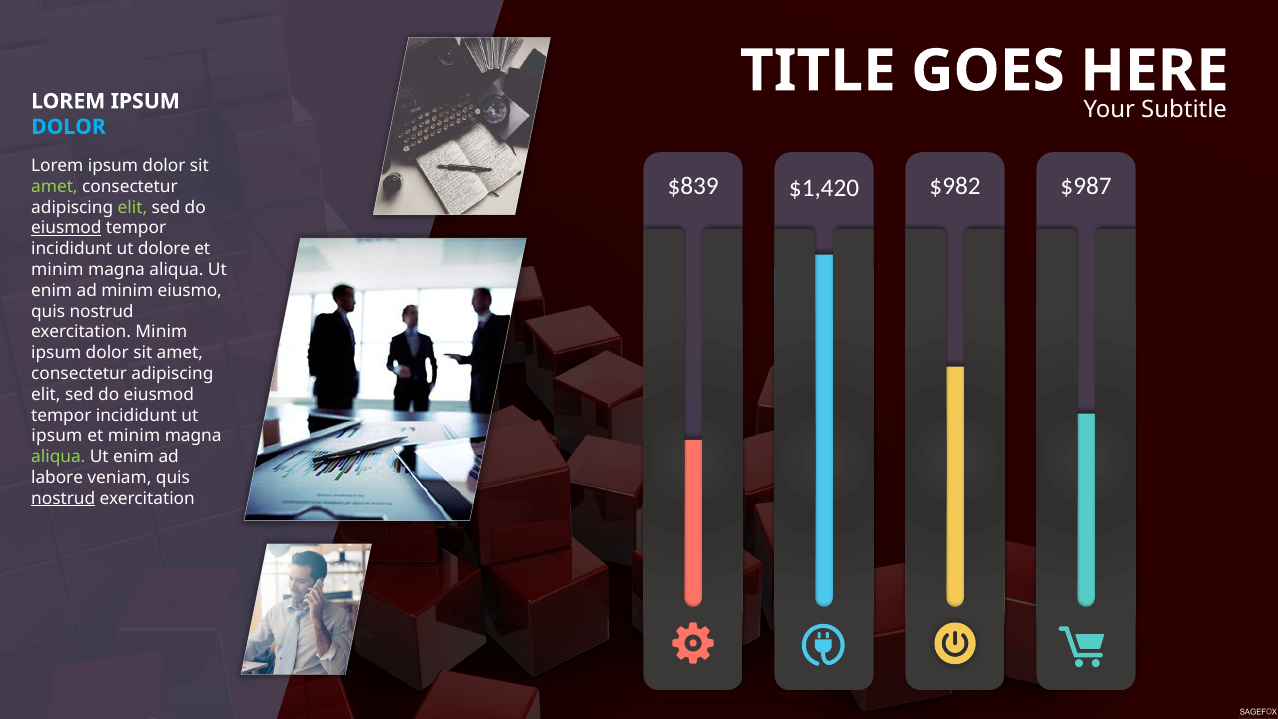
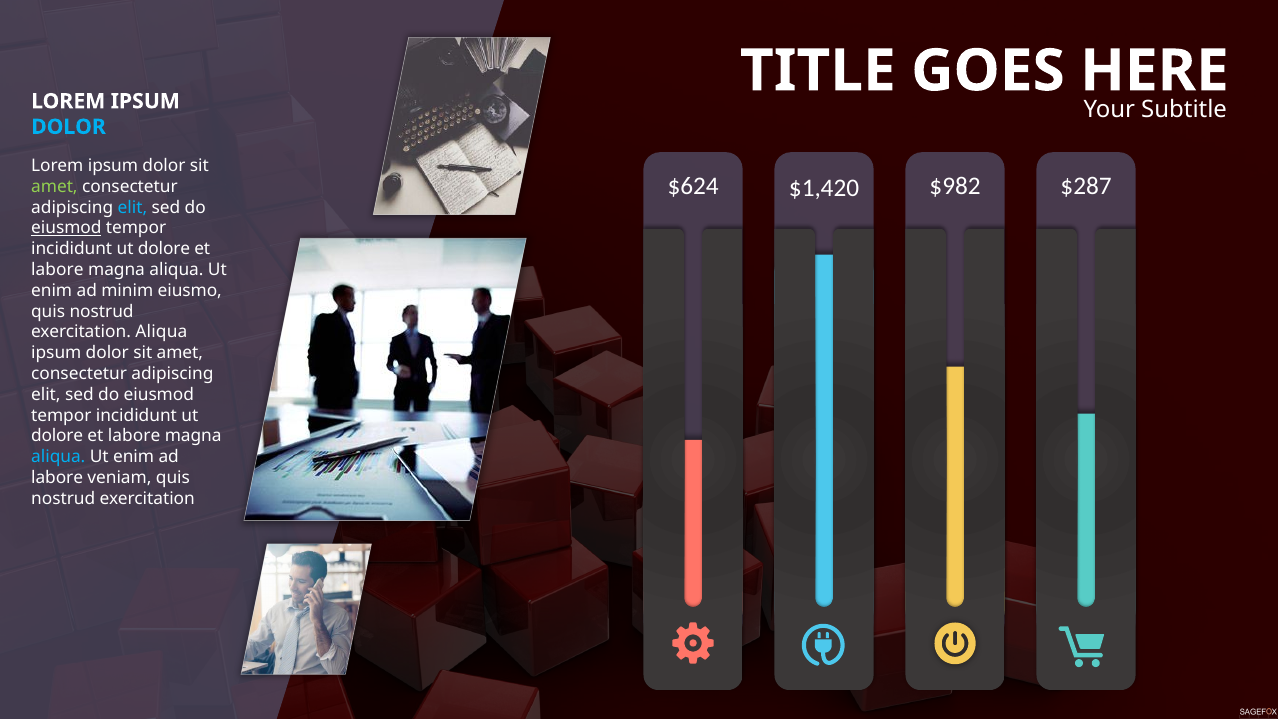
$839: $839 -> $624
$987: $987 -> $287
elit at (132, 207) colour: light green -> light blue
minim at (57, 270): minim -> labore
exercitation Minim: Minim -> Aliqua
ipsum at (57, 436): ipsum -> dolore
minim at (134, 436): minim -> labore
aliqua at (58, 457) colour: light green -> light blue
nostrud at (63, 498) underline: present -> none
